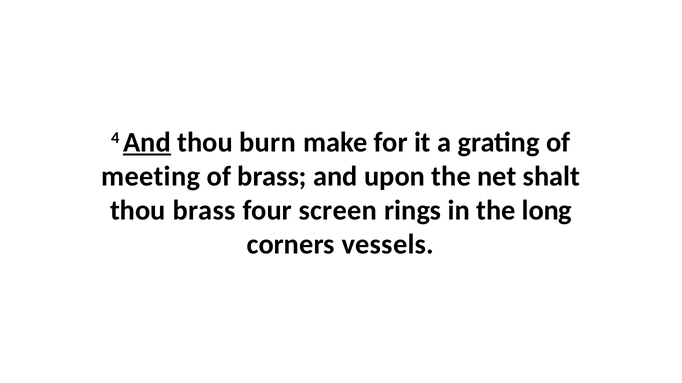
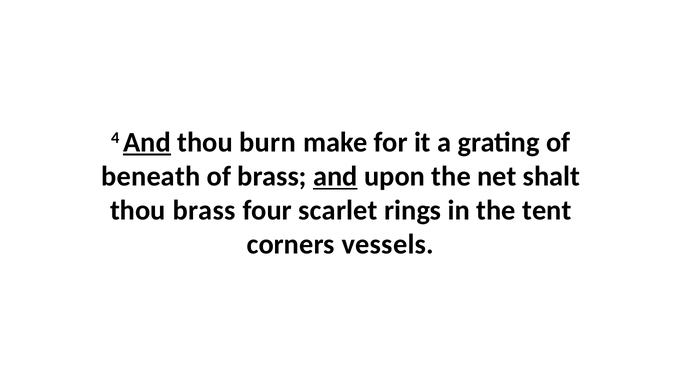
meeting: meeting -> beneath
and at (335, 177) underline: none -> present
screen: screen -> scarlet
long: long -> tent
